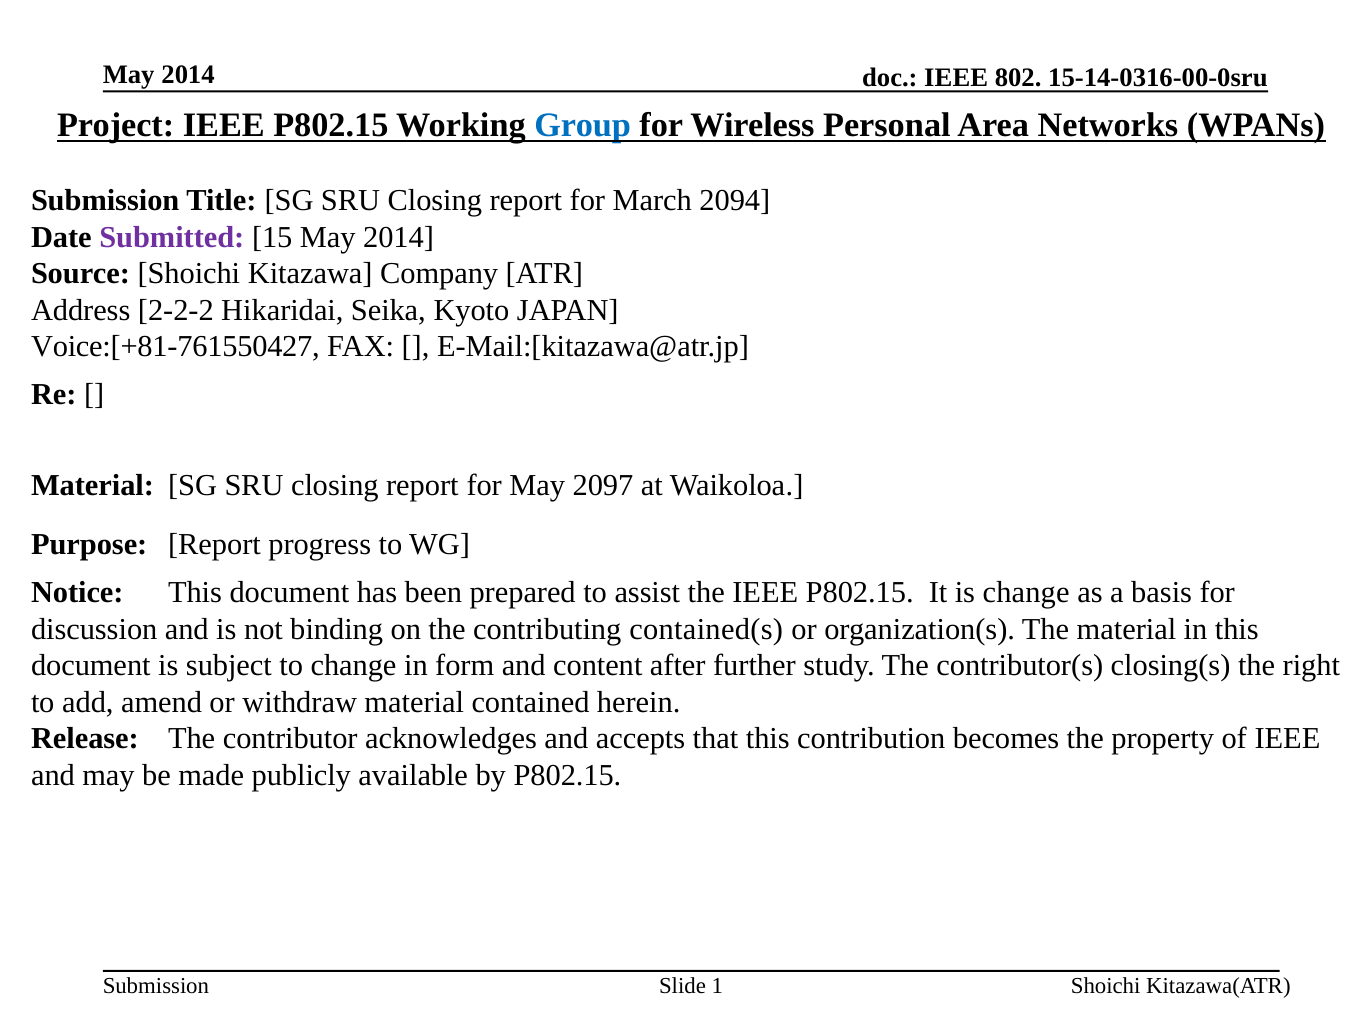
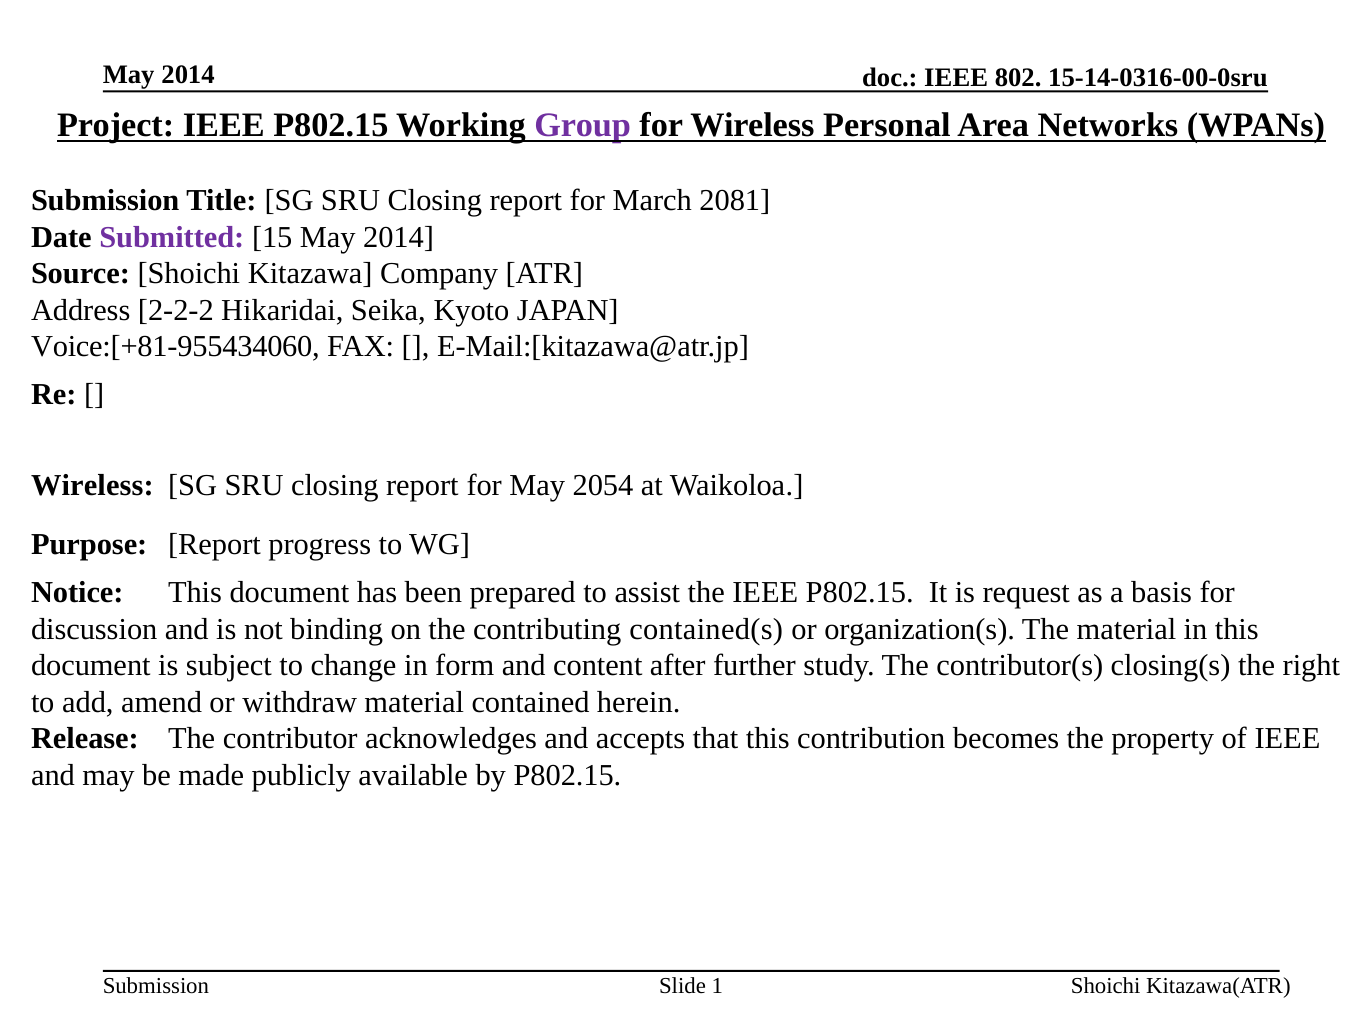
Group colour: blue -> purple
2094: 2094 -> 2081
Voice:[+81-761550427: Voice:[+81-761550427 -> Voice:[+81-955434060
Material at (93, 485): Material -> Wireless
2097: 2097 -> 2054
is change: change -> request
